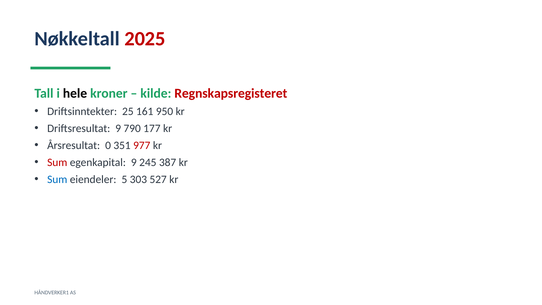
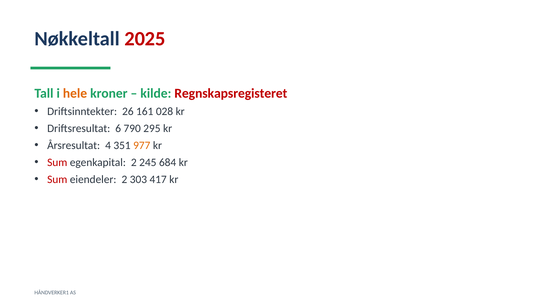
hele colour: black -> orange
25: 25 -> 26
950: 950 -> 028
Driftsresultat 9: 9 -> 6
177: 177 -> 295
0: 0 -> 4
977 colour: red -> orange
egenkapital 9: 9 -> 2
387: 387 -> 684
Sum at (57, 179) colour: blue -> red
eiendeler 5: 5 -> 2
527: 527 -> 417
